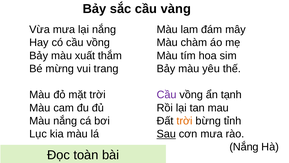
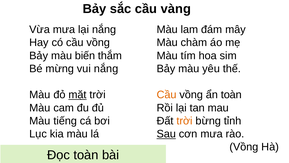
xuất: xuất -> biến
vui trang: trang -> nắng
mặt underline: none -> present
Cầu at (167, 95) colour: purple -> orange
ẩn tạnh: tạnh -> toàn
Màu nắng: nắng -> tiếng
Nắng at (244, 147): Nắng -> Vồng
